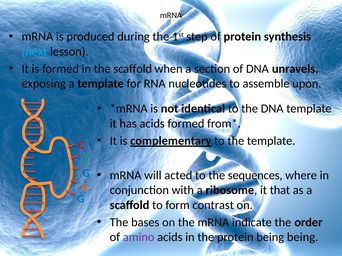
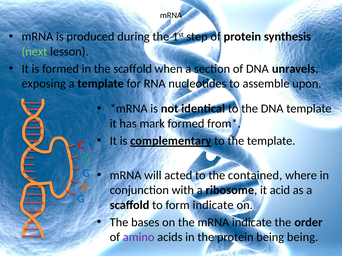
next colour: light blue -> light green
has acids: acids -> mark
sequences: sequences -> contained
that: that -> acid
form contrast: contrast -> indicate
